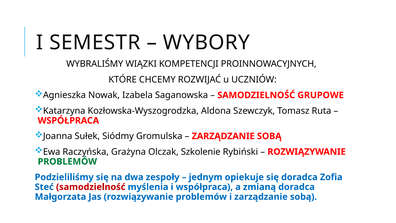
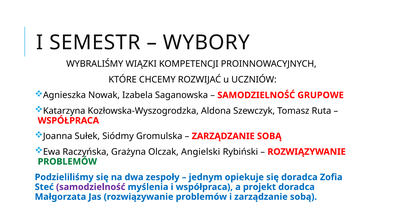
Szkolenie: Szkolenie -> Angielski
samodzielność at (91, 187) colour: red -> purple
zmianą: zmianą -> projekt
